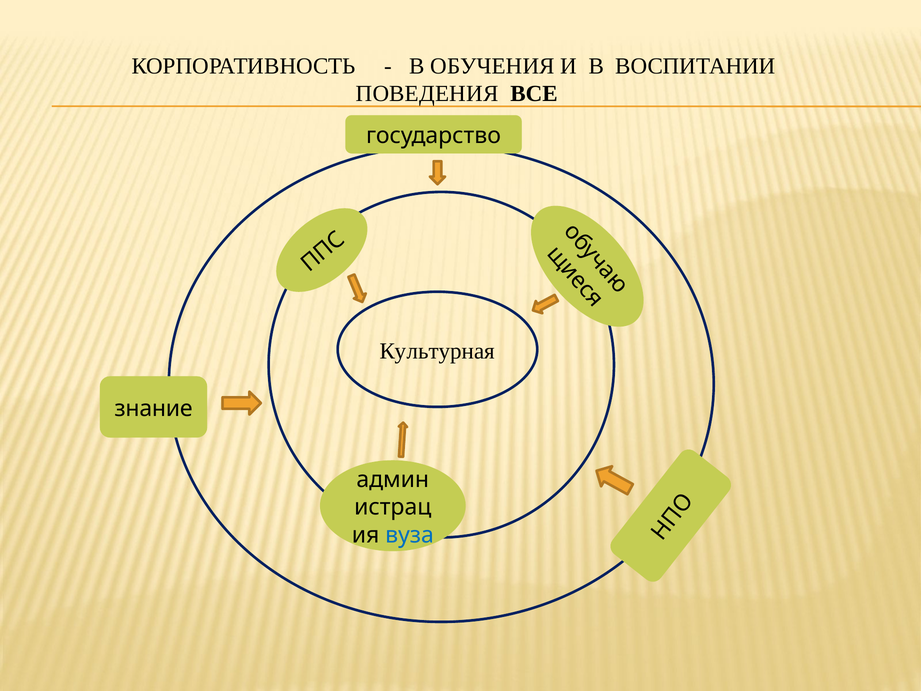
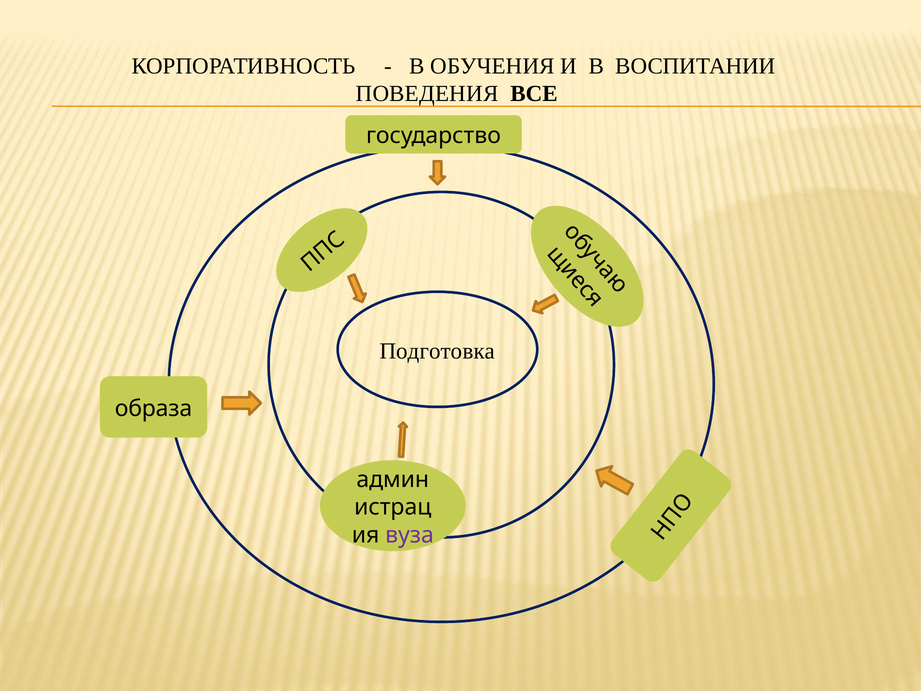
Культурная: Культурная -> Подготовка
знание: знание -> образа
вуза colour: blue -> purple
